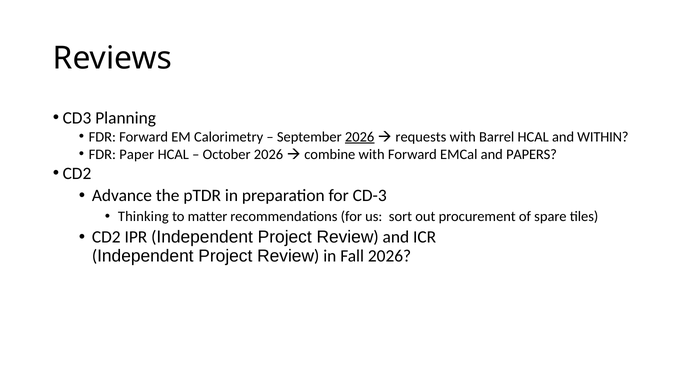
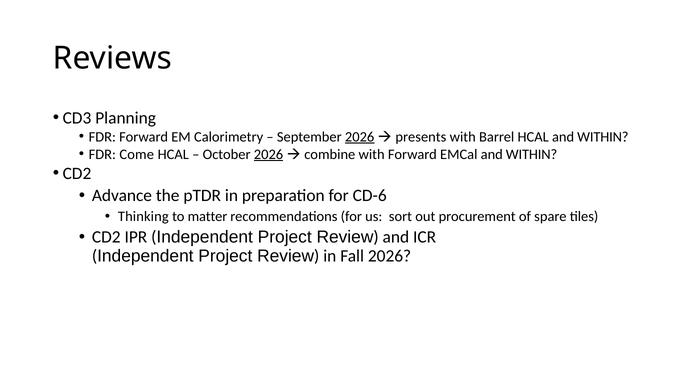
requests: requests -> presents
Paper: Paper -> Come
2026 at (268, 154) underline: none -> present
EMCal and PAPERS: PAPERS -> WITHIN
CD-3: CD-3 -> CD-6
